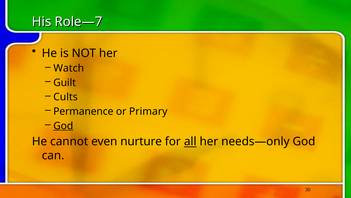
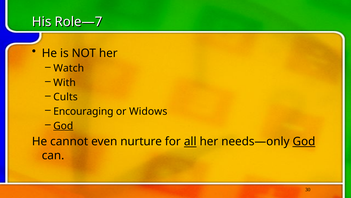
Guilt: Guilt -> With
Permanence: Permanence -> Encouraging
Primary: Primary -> Widows
God at (304, 141) underline: none -> present
